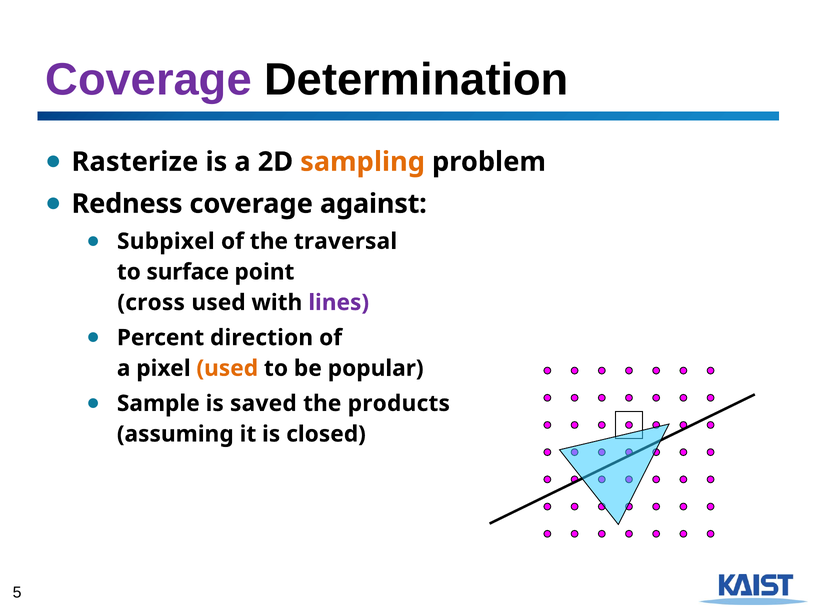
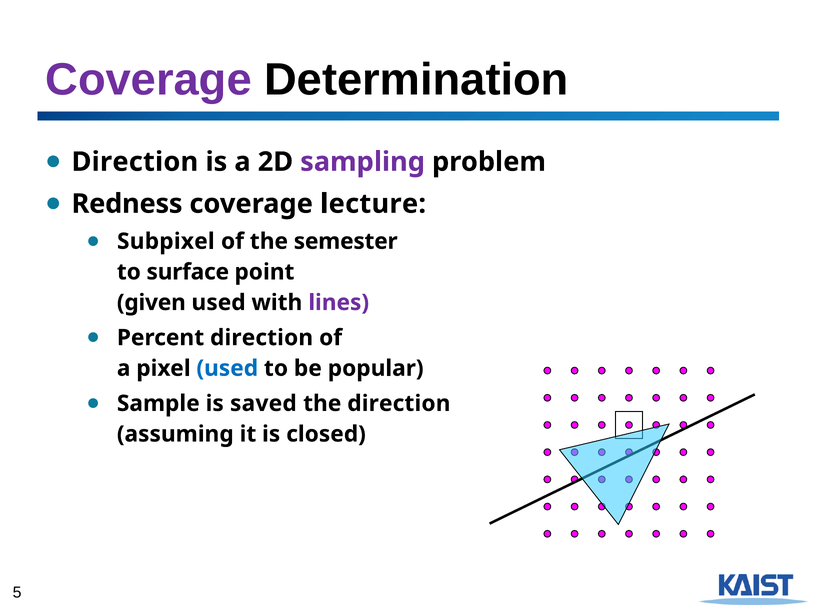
Rasterize at (135, 162): Rasterize -> Direction
sampling colour: orange -> purple
against: against -> lecture
traversal: traversal -> semester
cross: cross -> given
used at (227, 368) colour: orange -> blue
the products: products -> direction
